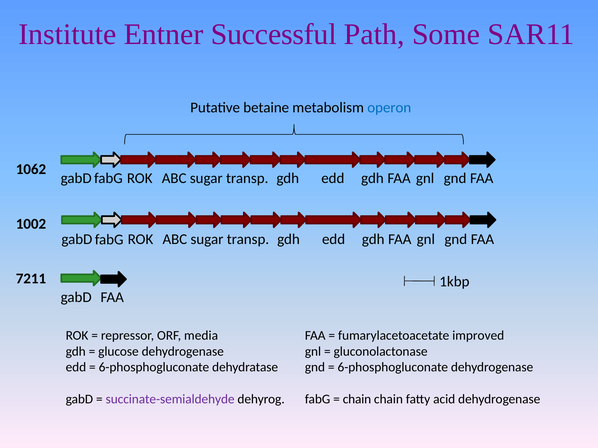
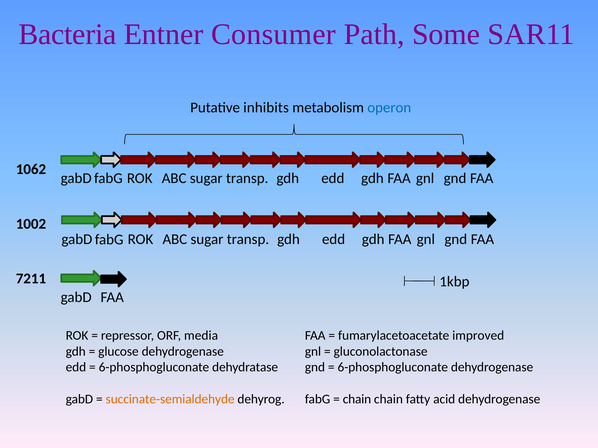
Institute: Institute -> Bacteria
Successful: Successful -> Consumer
betaine: betaine -> inhibits
succinate-semialdehyde colour: purple -> orange
